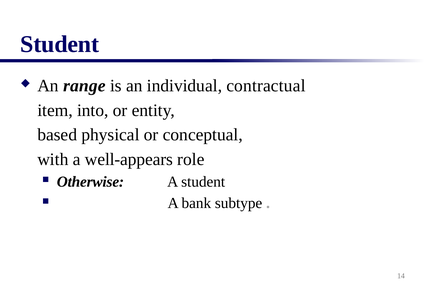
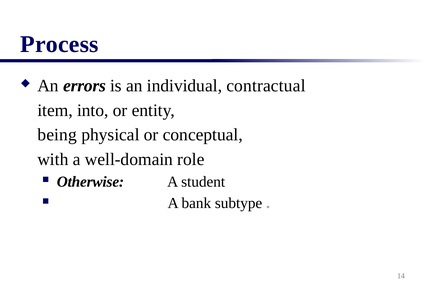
Student at (60, 44): Student -> Process
range: range -> errors
based: based -> being
well-appears: well-appears -> well-domain
